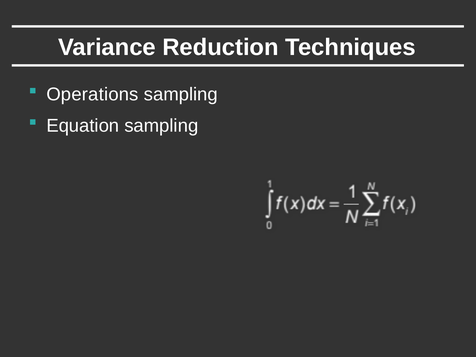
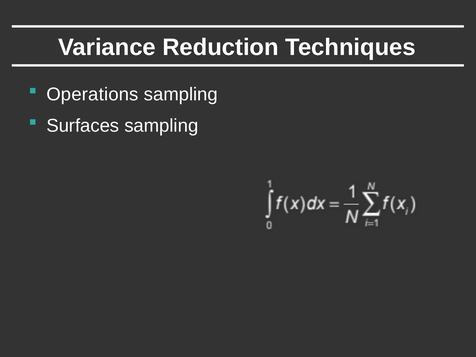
Equation: Equation -> Surfaces
